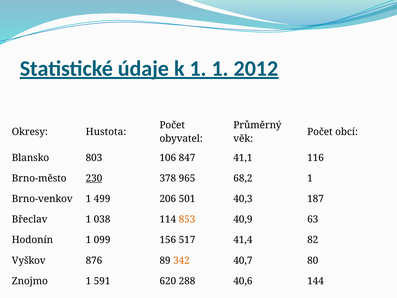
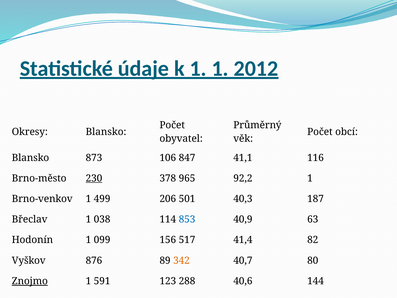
Okresy Hustota: Hustota -> Blansko
803: 803 -> 873
68,2: 68,2 -> 92,2
853 colour: orange -> blue
Znojmo underline: none -> present
620: 620 -> 123
